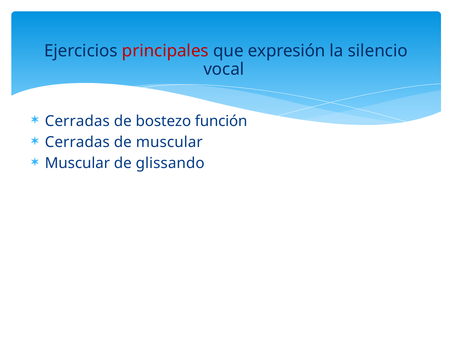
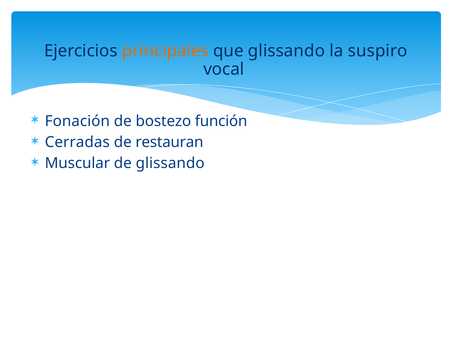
principales colour: red -> orange
que expresión: expresión -> glissando
silencio: silencio -> suspiro
Cerradas at (77, 121): Cerradas -> Fonación
de muscular: muscular -> restauran
